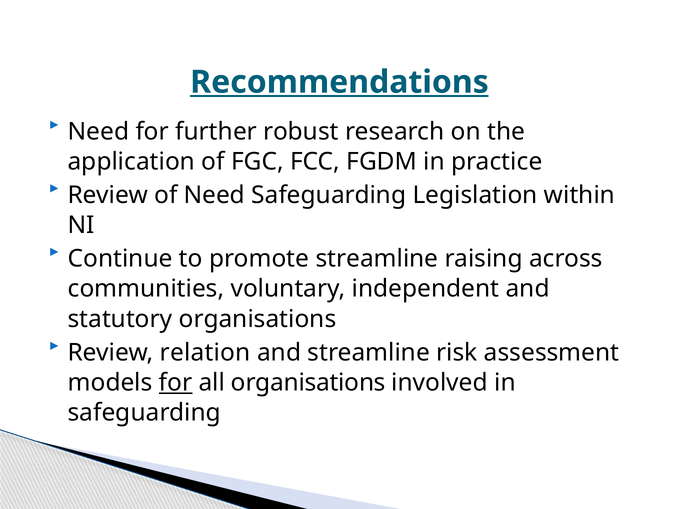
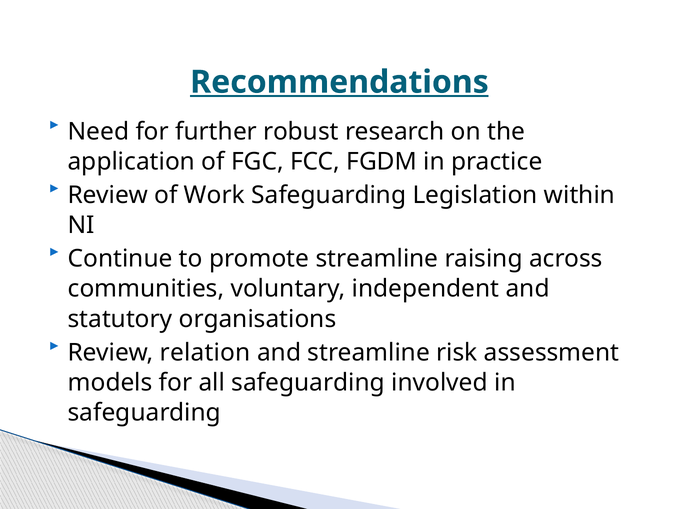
of Need: Need -> Work
for at (176, 383) underline: present -> none
all organisations: organisations -> safeguarding
